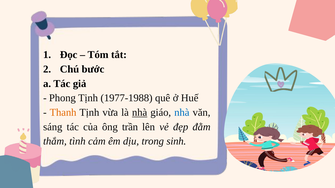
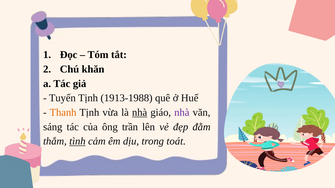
bước: bước -> khăn
Phong: Phong -> Tuyến
1977-1988: 1977-1988 -> 1913-1988
nhà at (182, 113) colour: blue -> purple
tình underline: none -> present
sinh: sinh -> toát
